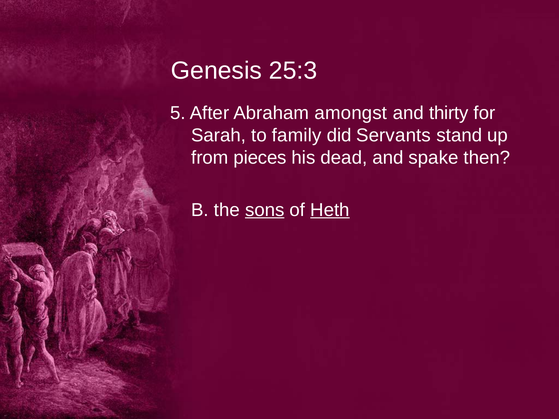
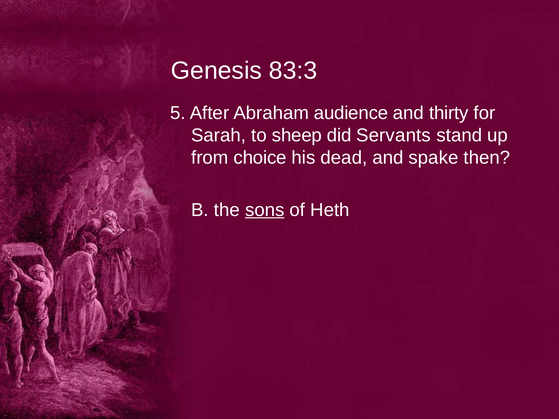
25:3: 25:3 -> 83:3
amongst: amongst -> audience
family: family -> sheep
pieces: pieces -> choice
Heth underline: present -> none
